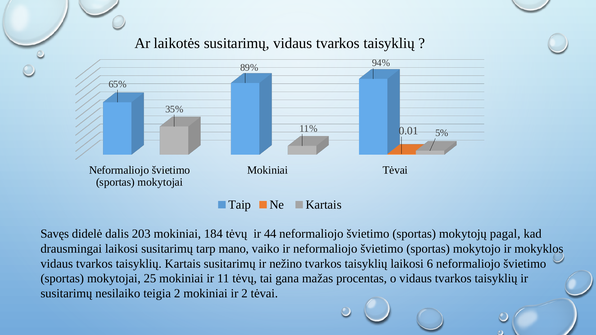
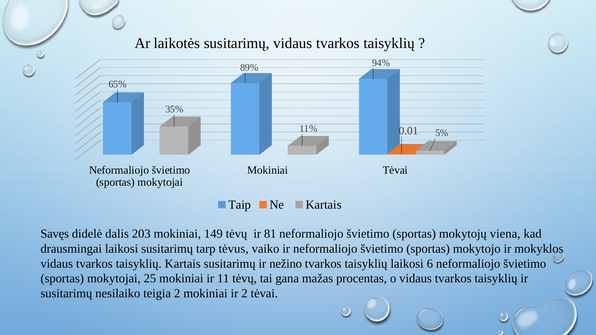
184: 184 -> 149
44: 44 -> 81
pagal: pagal -> viena
mano: mano -> tėvus
